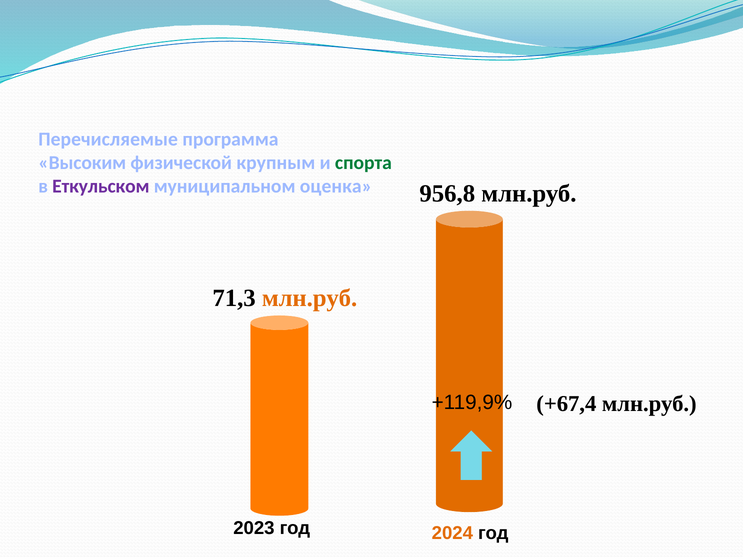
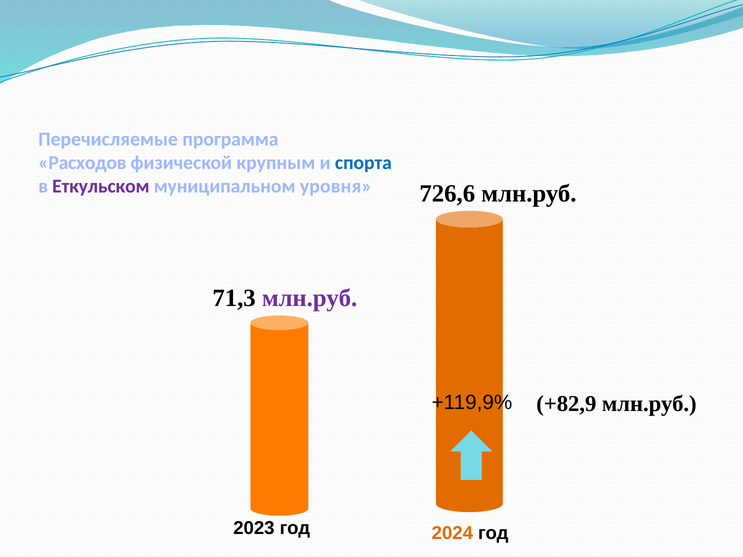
Высоким: Высоким -> Расходов
спорта colour: green -> blue
оценка: оценка -> уровня
956,8: 956,8 -> 726,6
млн.руб at (310, 298) colour: orange -> purple
+67,4: +67,4 -> +82,9
